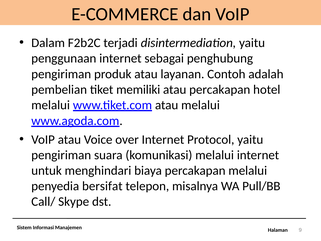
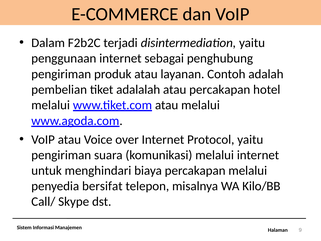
memiliki: memiliki -> adalalah
Pull/BB: Pull/BB -> Kilo/BB
